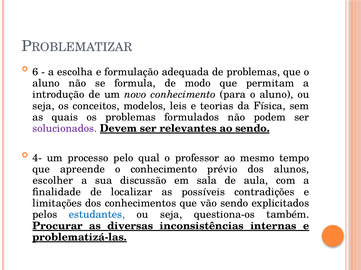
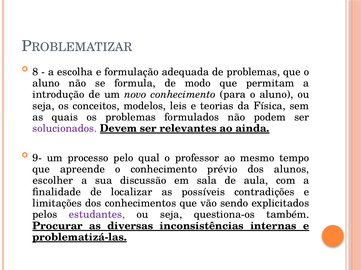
6: 6 -> 8
ao sendo: sendo -> ainda
4-: 4- -> 9-
estudantes colour: blue -> purple
